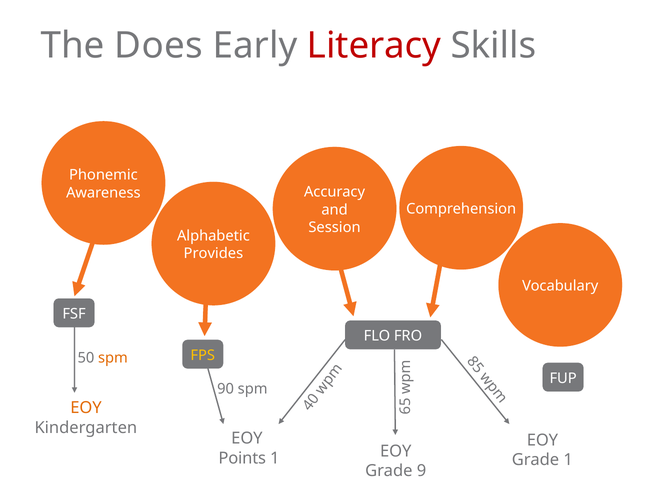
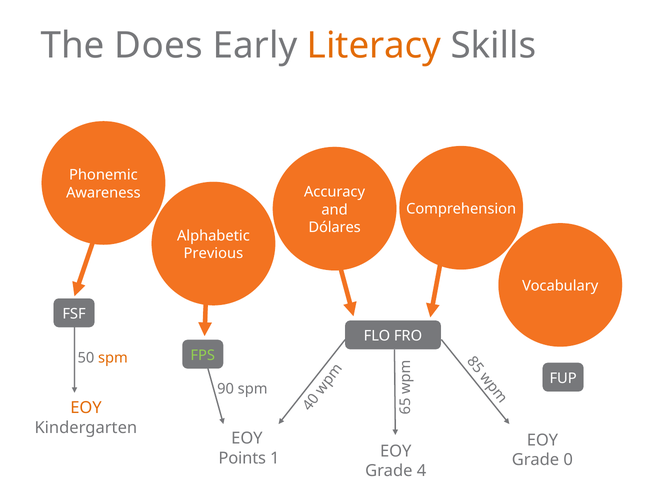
Literacy colour: red -> orange
Session: Session -> Dólares
Provides: Provides -> Previous
FPS colour: yellow -> light green
Grade 1: 1 -> 0
Grade 9: 9 -> 4
